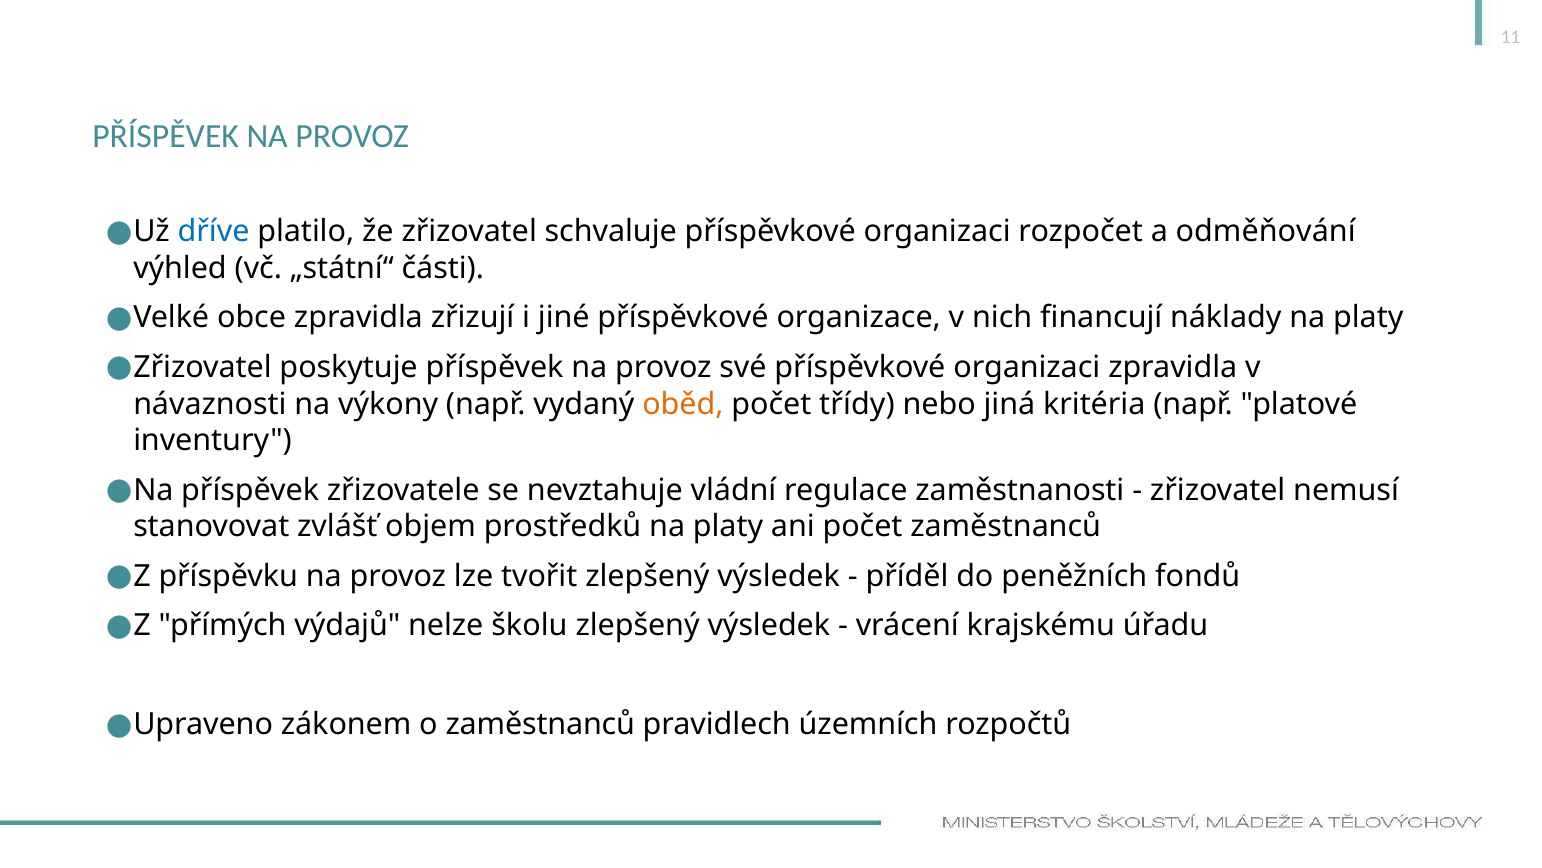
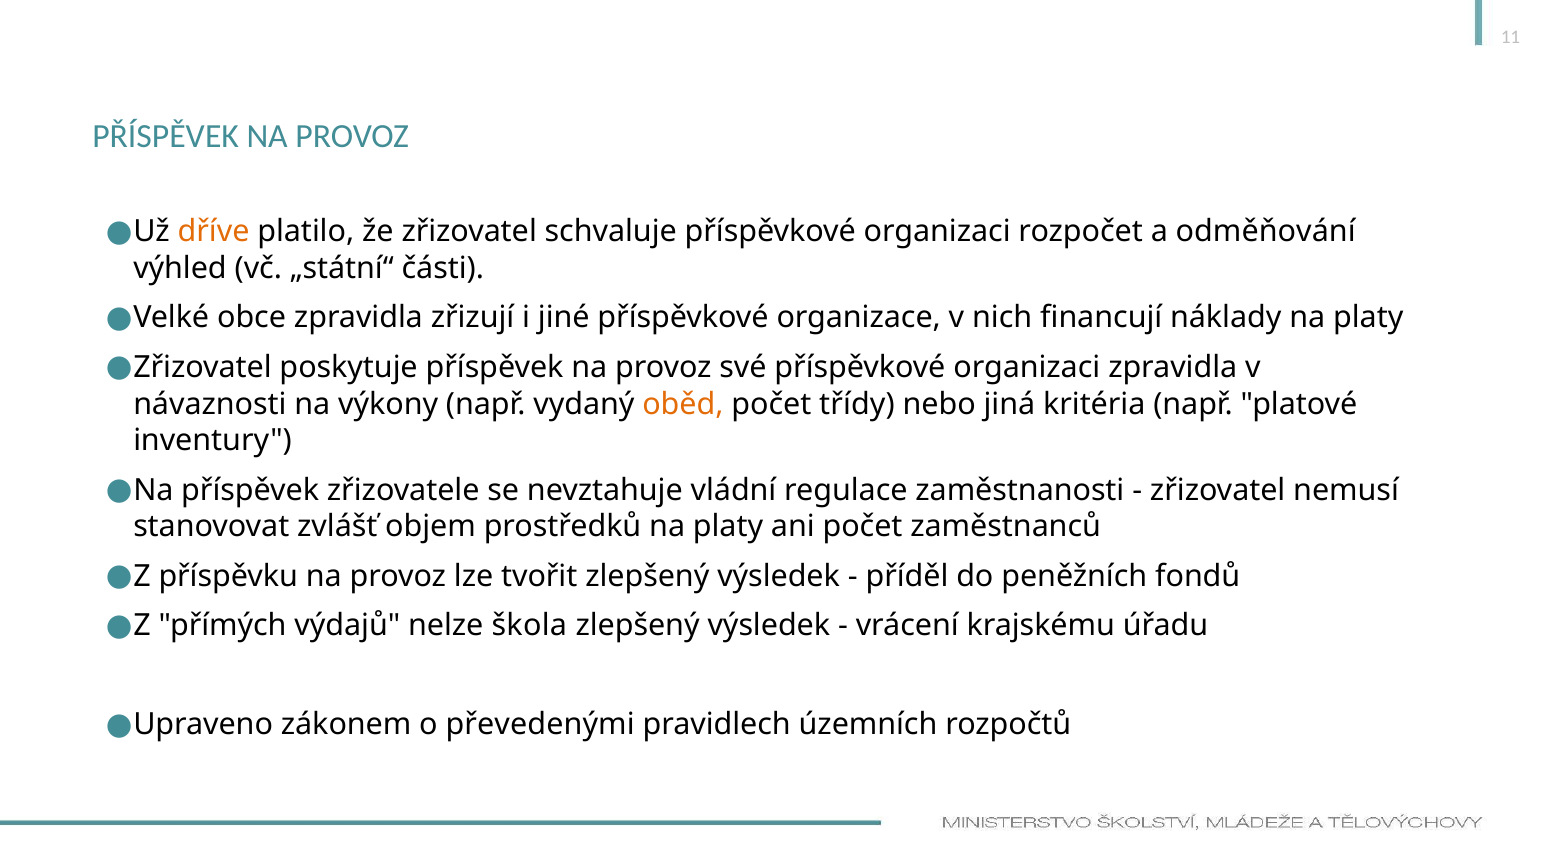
dříve colour: blue -> orange
školu: školu -> škola
o zaměstnanců: zaměstnanců -> převedenými
